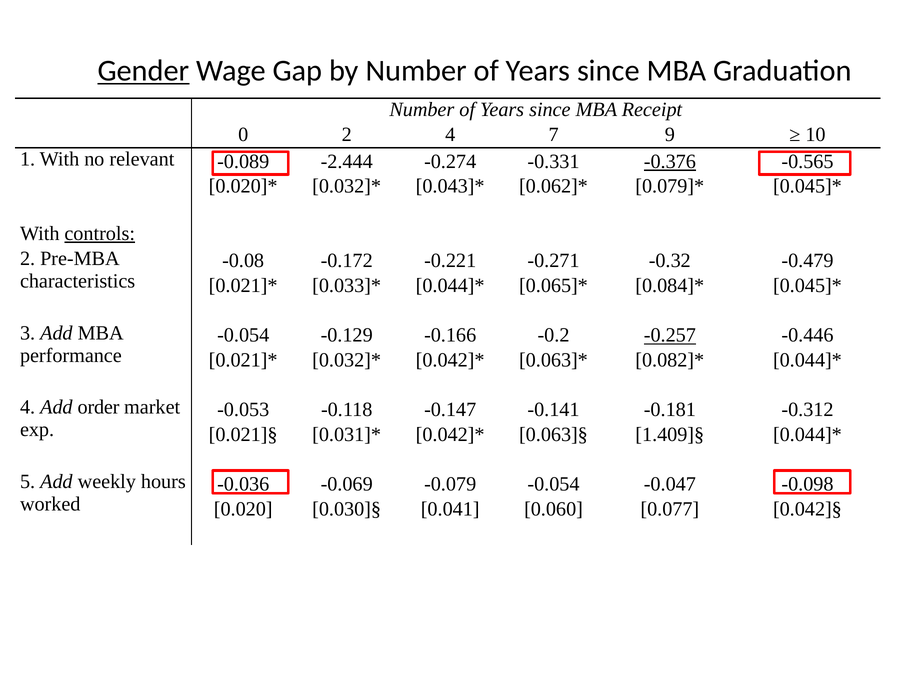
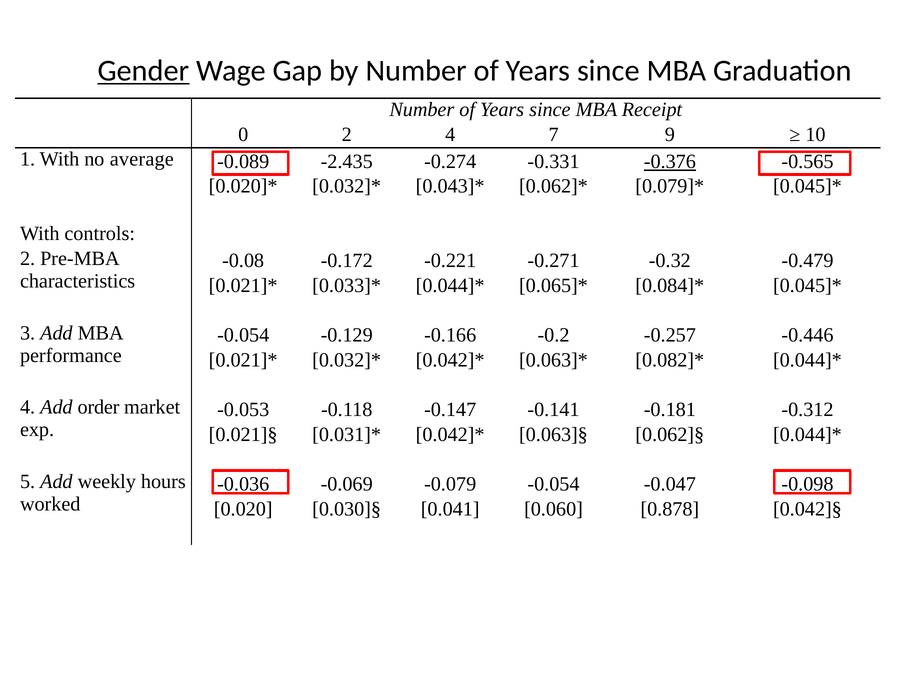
relevant: relevant -> average
-2.444: -2.444 -> -2.435
controls underline: present -> none
-0.257 underline: present -> none
1.409]§: 1.409]§ -> 0.062]§
0.077: 0.077 -> 0.878
